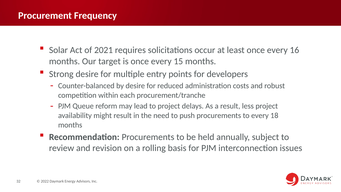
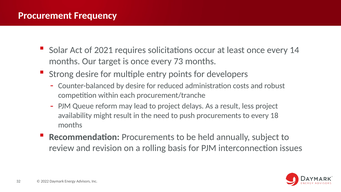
16: 16 -> 14
15: 15 -> 73
